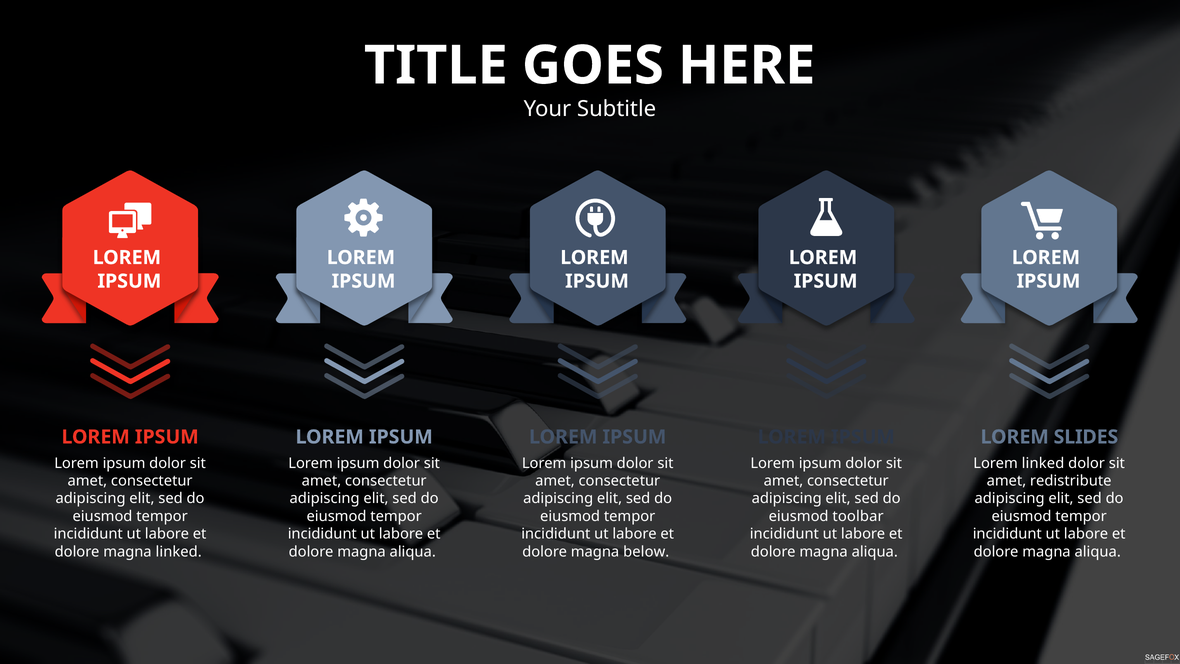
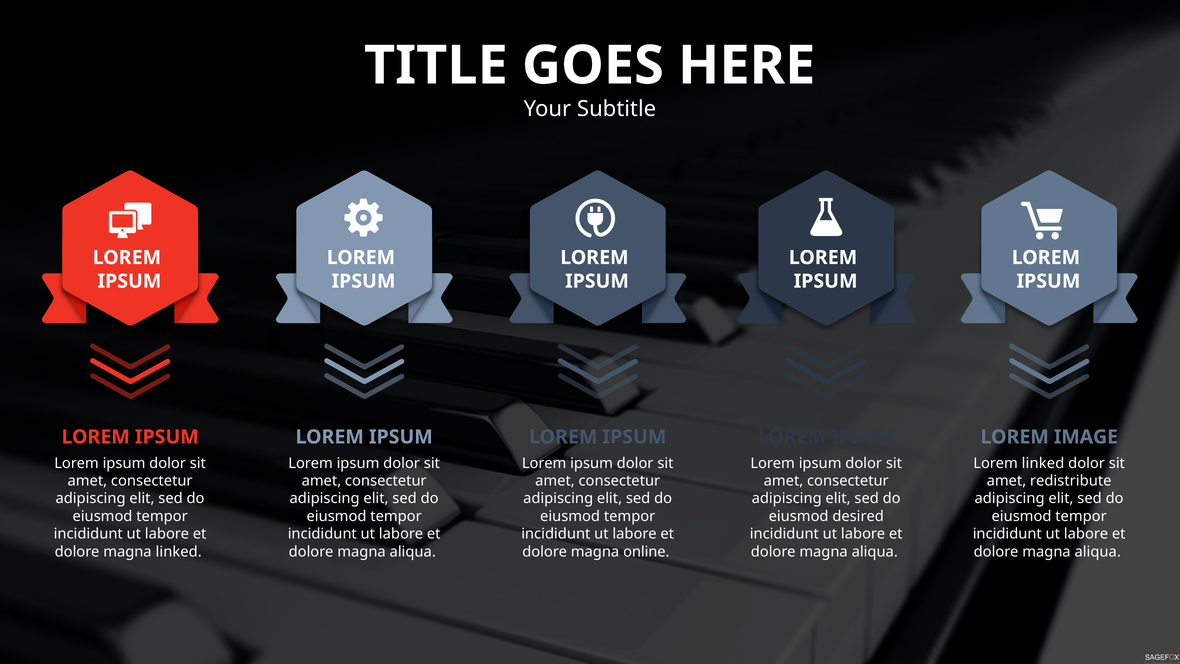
SLIDES: SLIDES -> IMAGE
toolbar: toolbar -> desired
below: below -> online
